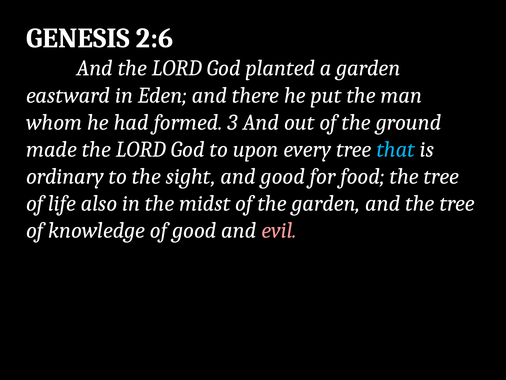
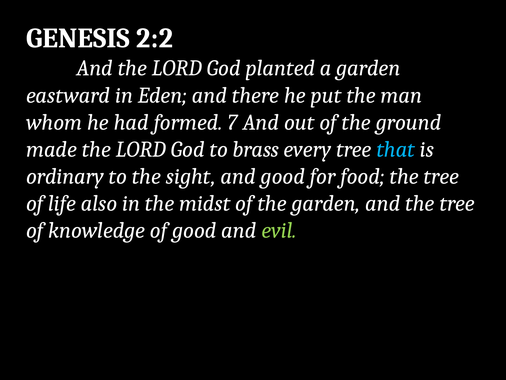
2:6: 2:6 -> 2:2
3: 3 -> 7
upon: upon -> brass
evil colour: pink -> light green
